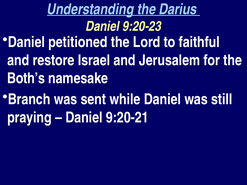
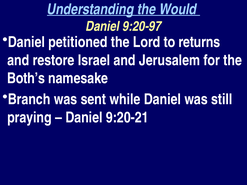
Darius: Darius -> Would
9:20-23: 9:20-23 -> 9:20-97
faithful: faithful -> returns
